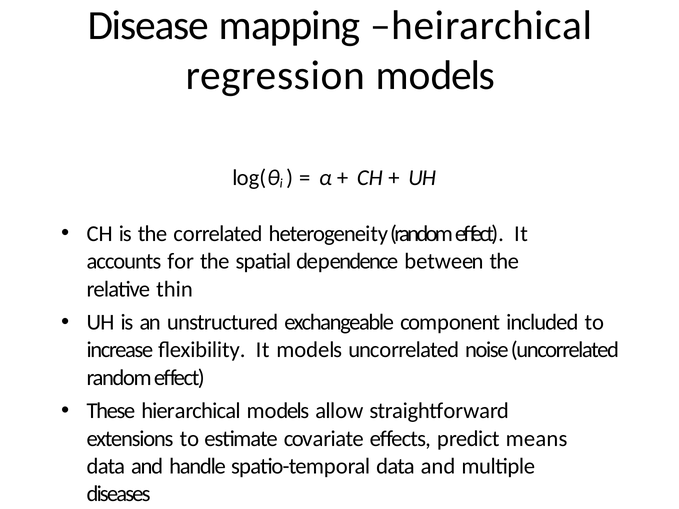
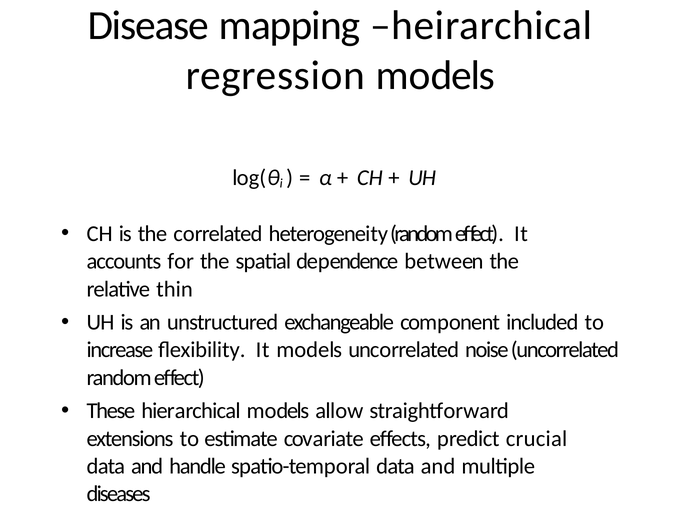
means: means -> crucial
